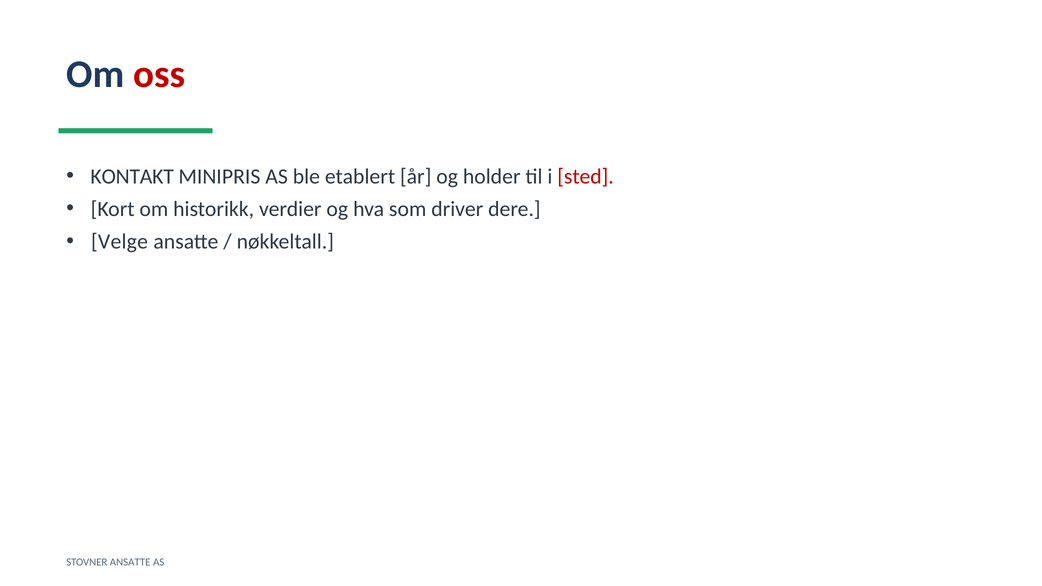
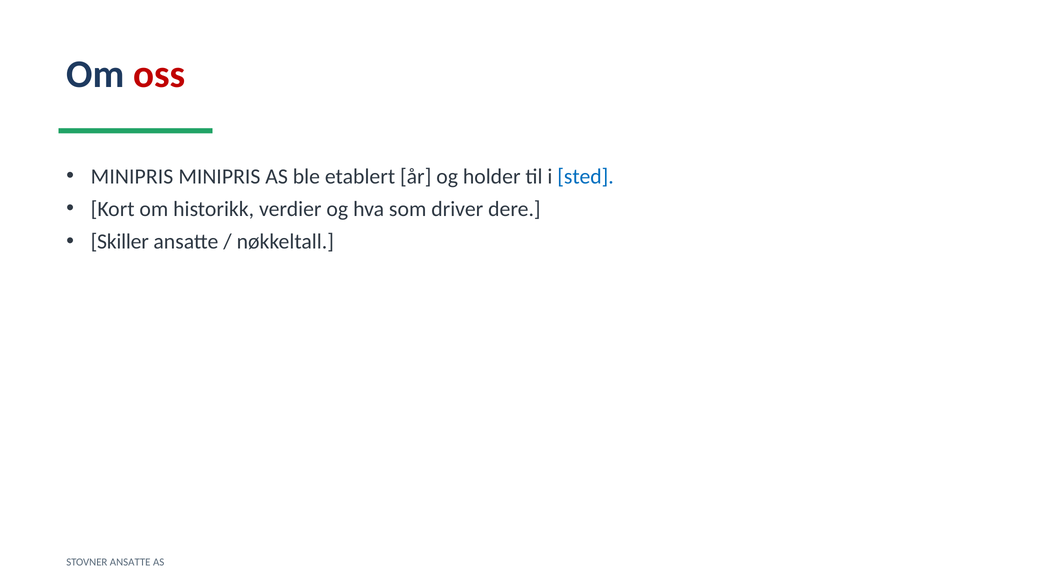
KONTAKT at (132, 176): KONTAKT -> MINIPRIS
sted colour: red -> blue
Velge: Velge -> Skiller
